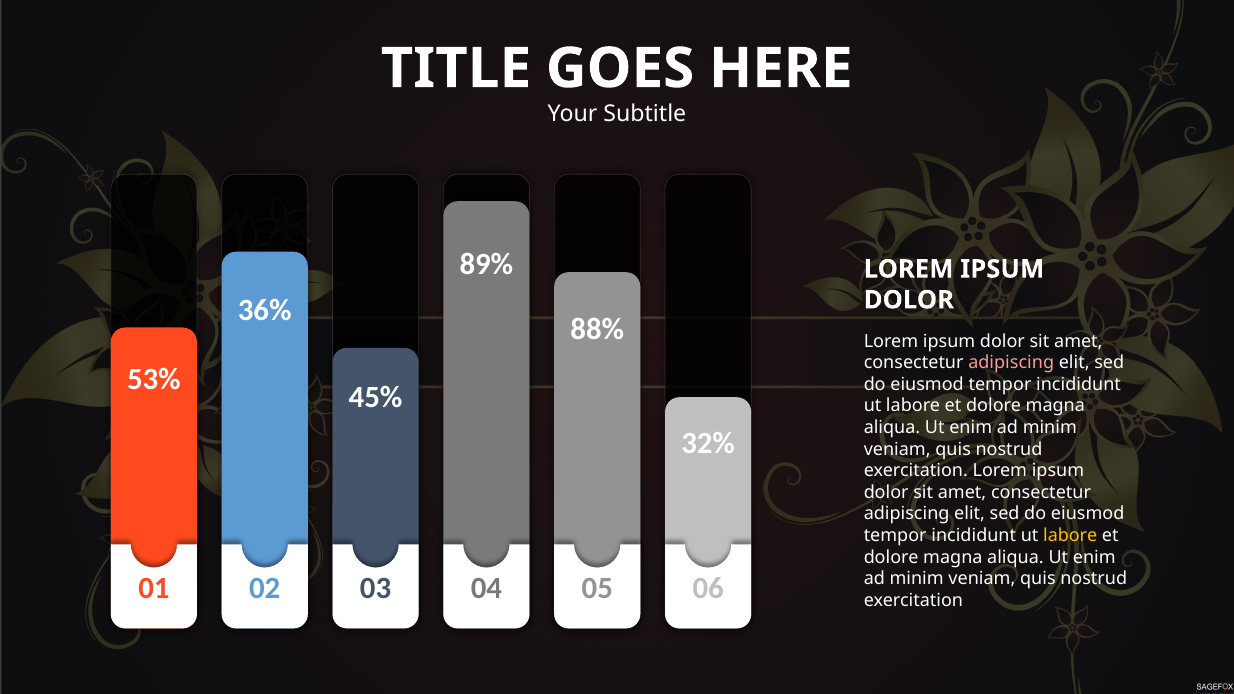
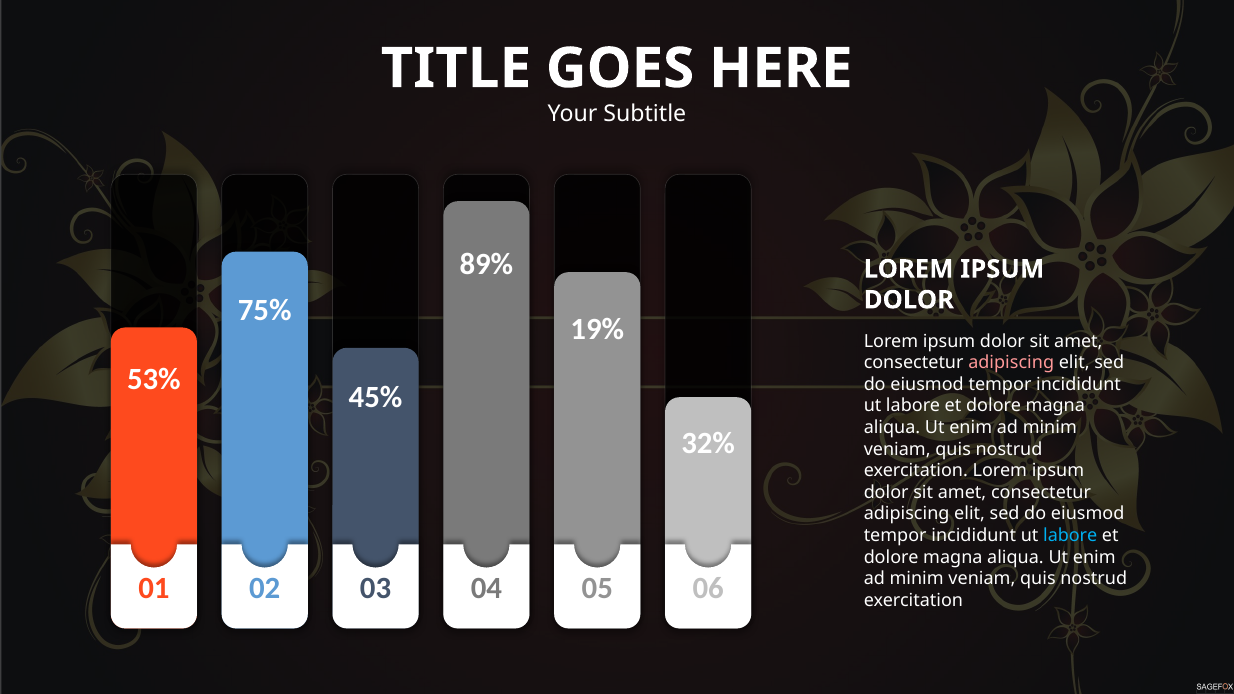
36%: 36% -> 75%
88%: 88% -> 19%
labore at (1070, 536) colour: yellow -> light blue
